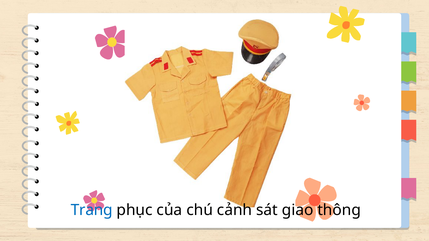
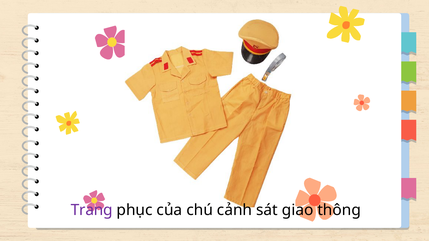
Trang colour: blue -> purple
